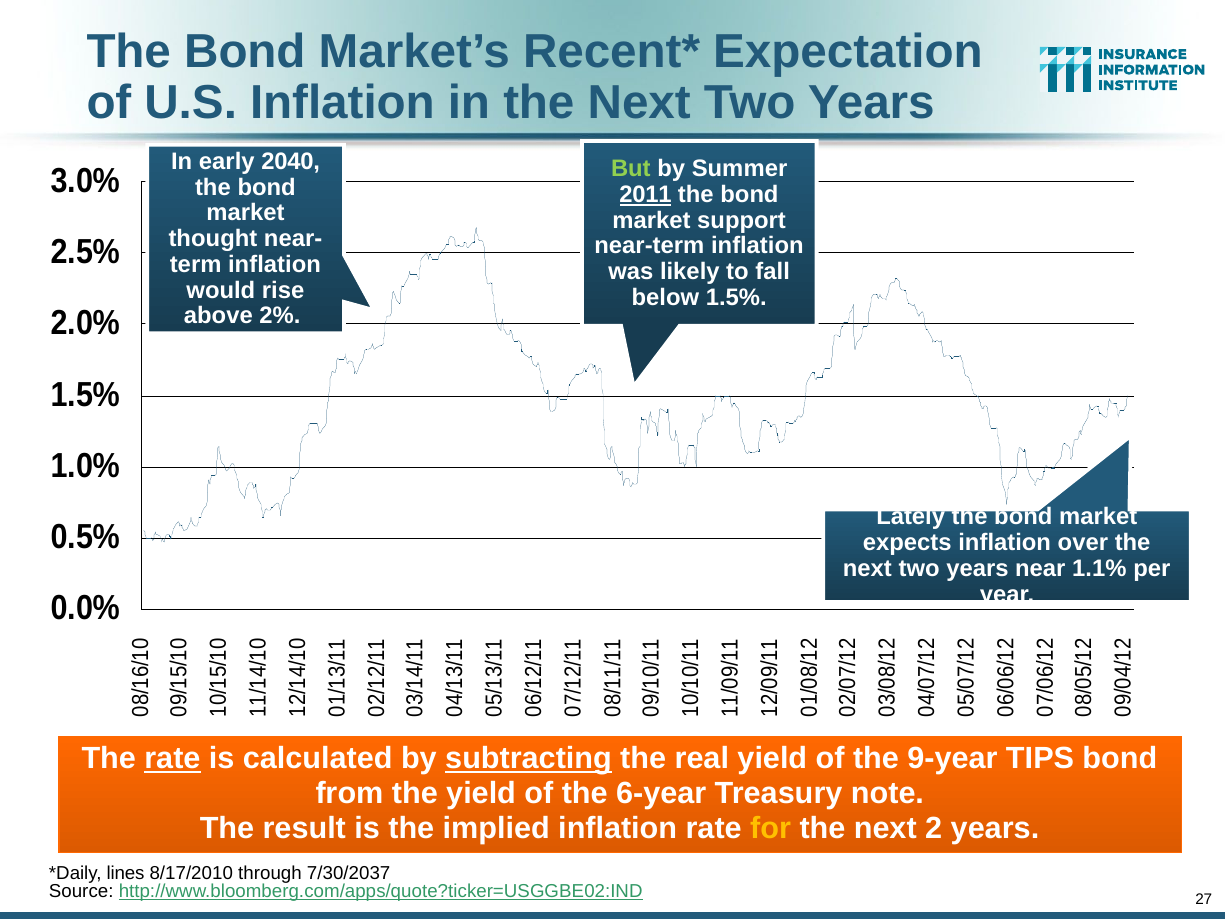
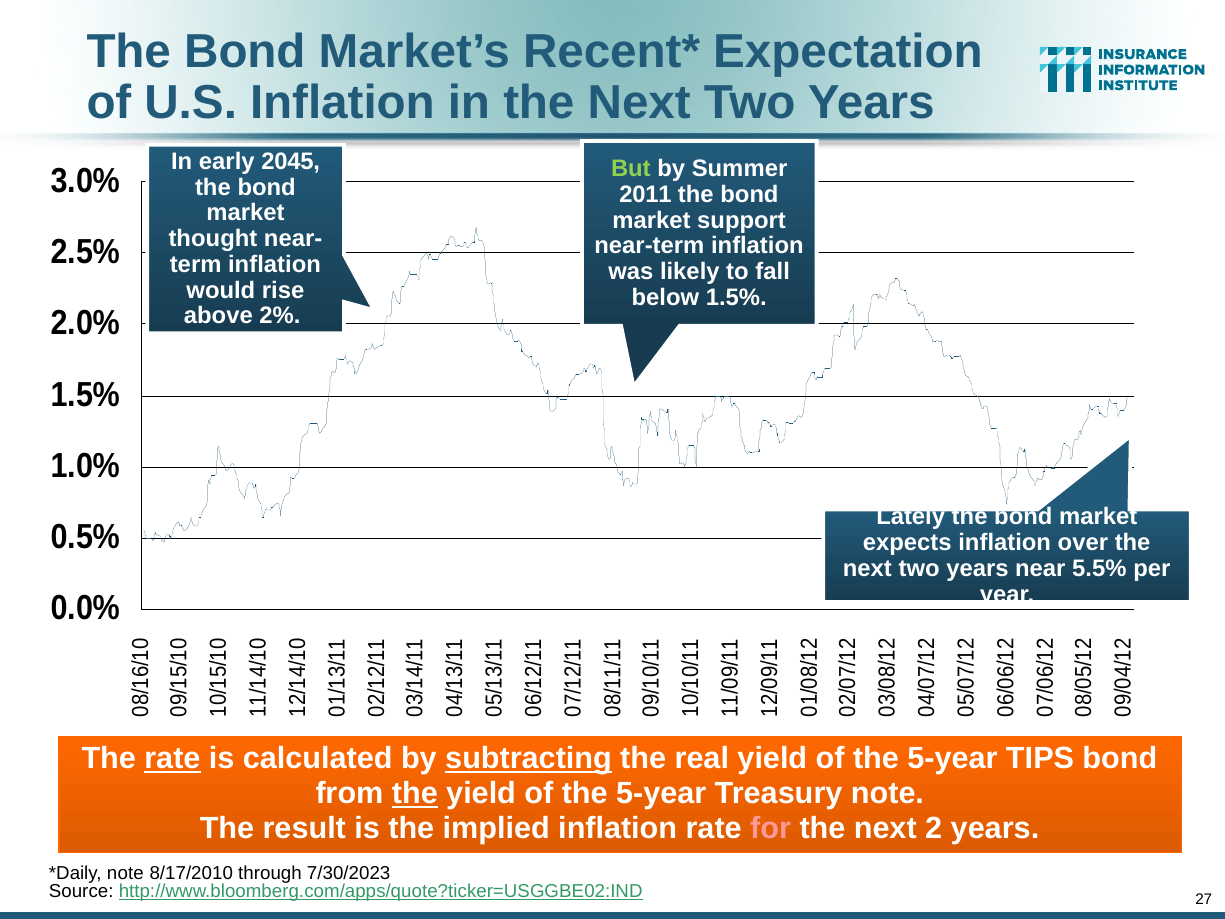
2040: 2040 -> 2045
2011 underline: present -> none
1.1%: 1.1% -> 5.5%
9-year at (953, 758): 9-year -> 5-year
the at (415, 793) underline: none -> present
6-year at (661, 793): 6-year -> 5-year
for colour: yellow -> pink
lines at (126, 873): lines -> note
7/30/2037: 7/30/2037 -> 7/30/2023
